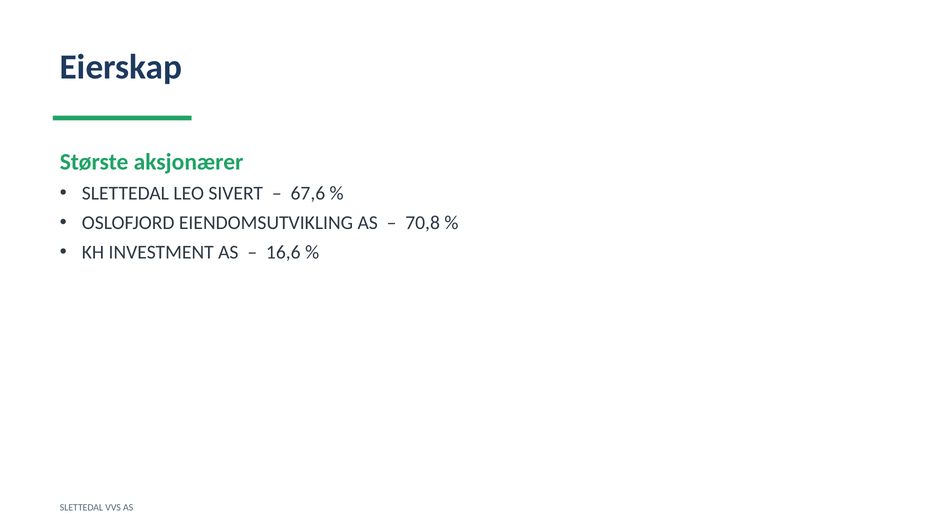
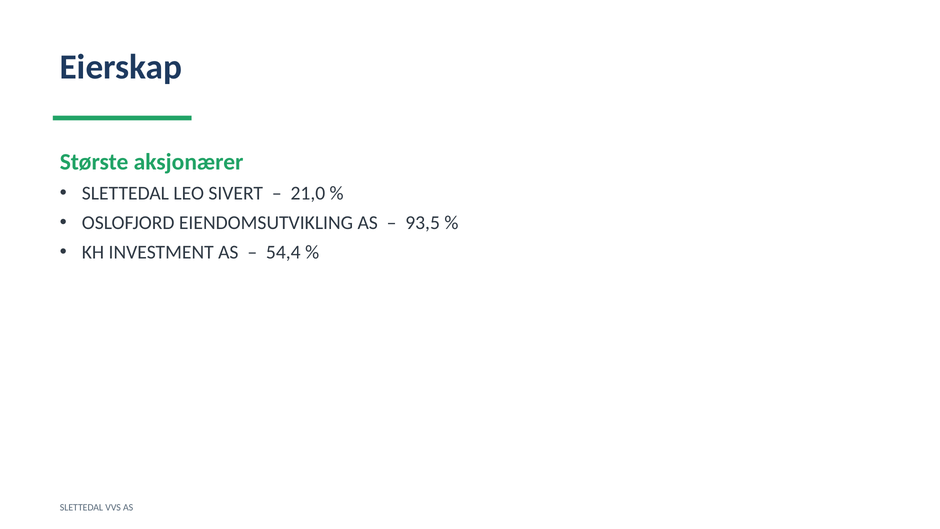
67,6: 67,6 -> 21,0
70,8: 70,8 -> 93,5
16,6: 16,6 -> 54,4
